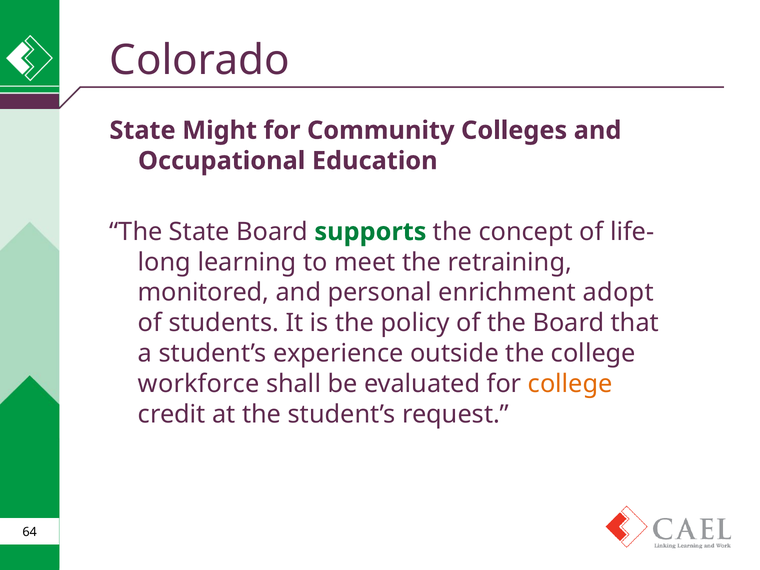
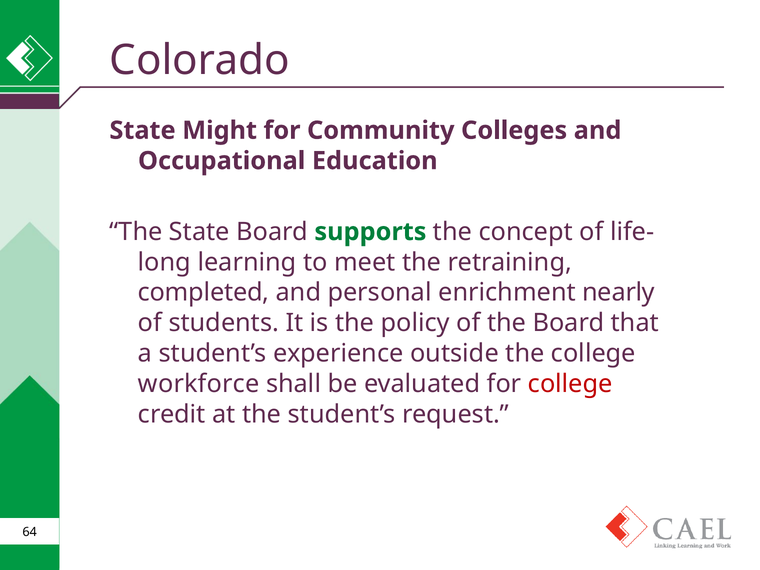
monitored: monitored -> completed
adopt: adopt -> nearly
college at (570, 384) colour: orange -> red
